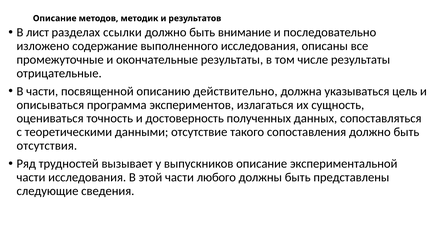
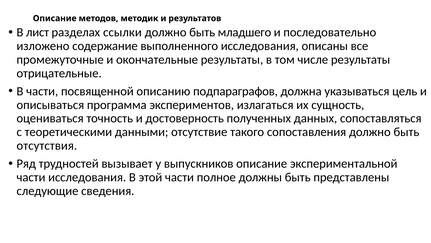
внимание: внимание -> младшего
действительно: действительно -> подпараграфов
любого: любого -> полное
